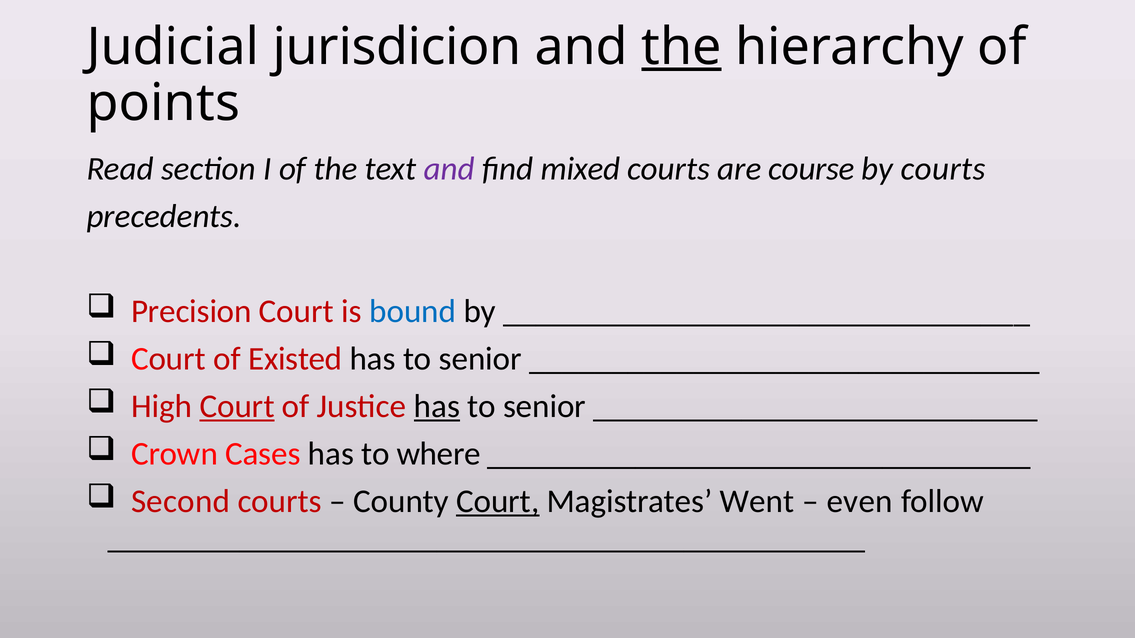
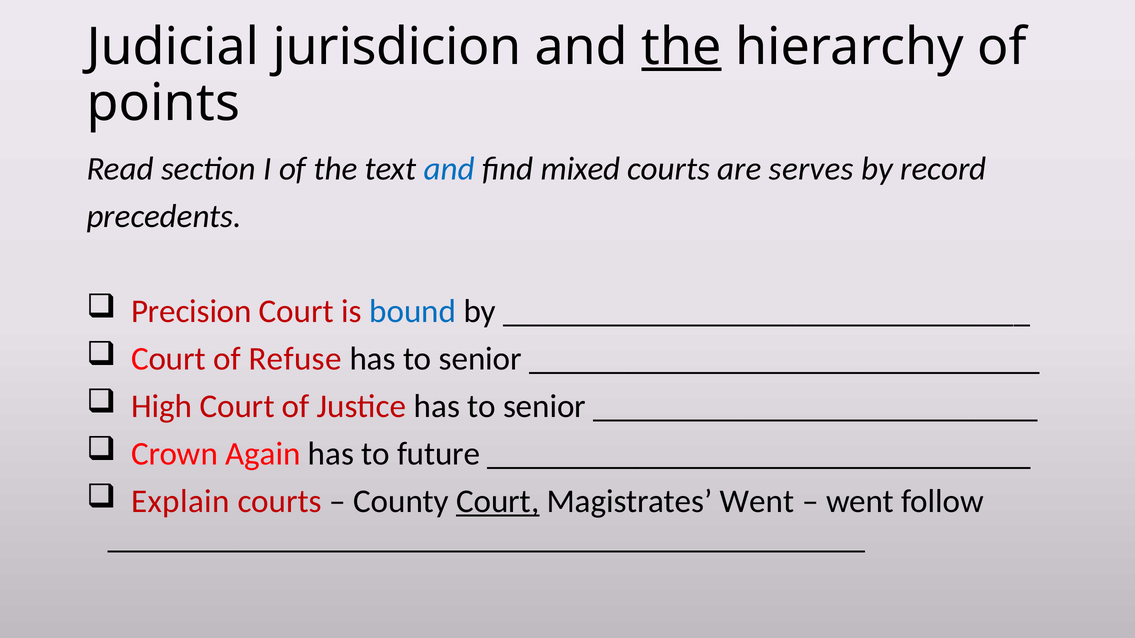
and at (449, 169) colour: purple -> blue
course: course -> serves
by courts: courts -> record
Existed: Existed -> Refuse
Court at (237, 407) underline: present -> none
has at (437, 407) underline: present -> none
Cases: Cases -> Again
where: where -> future
Second: Second -> Explain
even at (860, 502): even -> went
